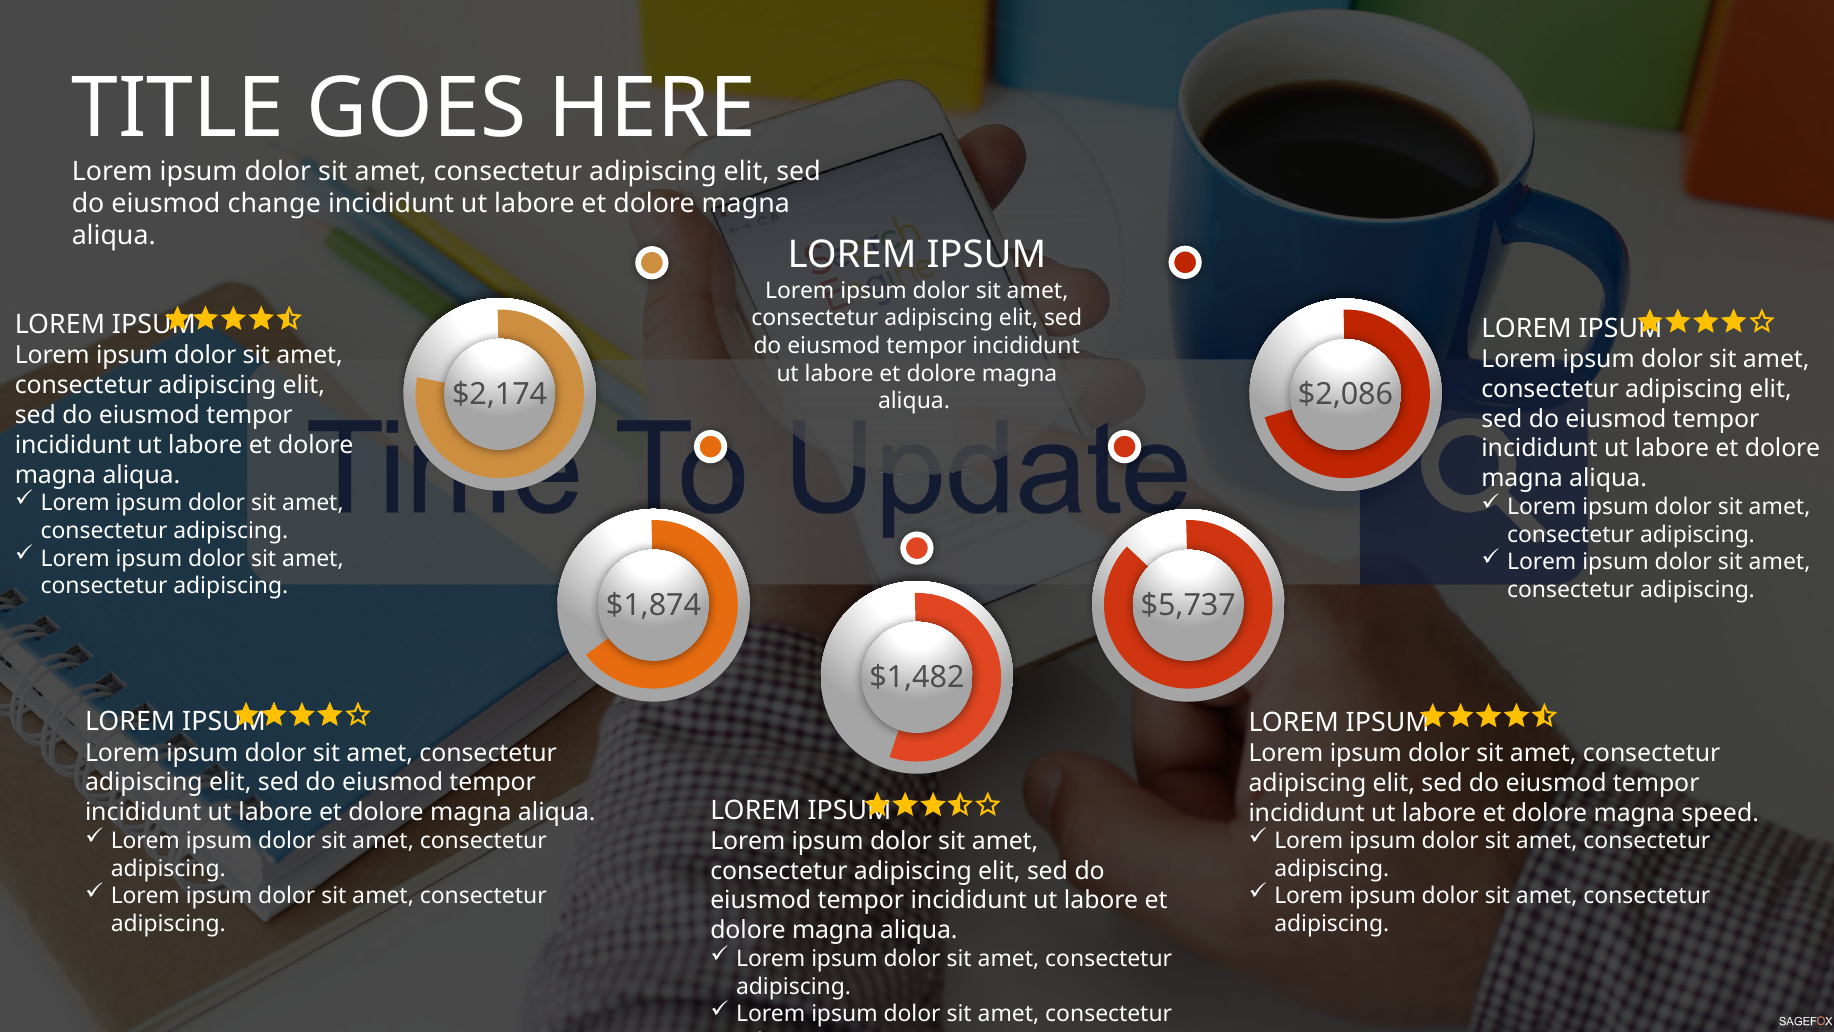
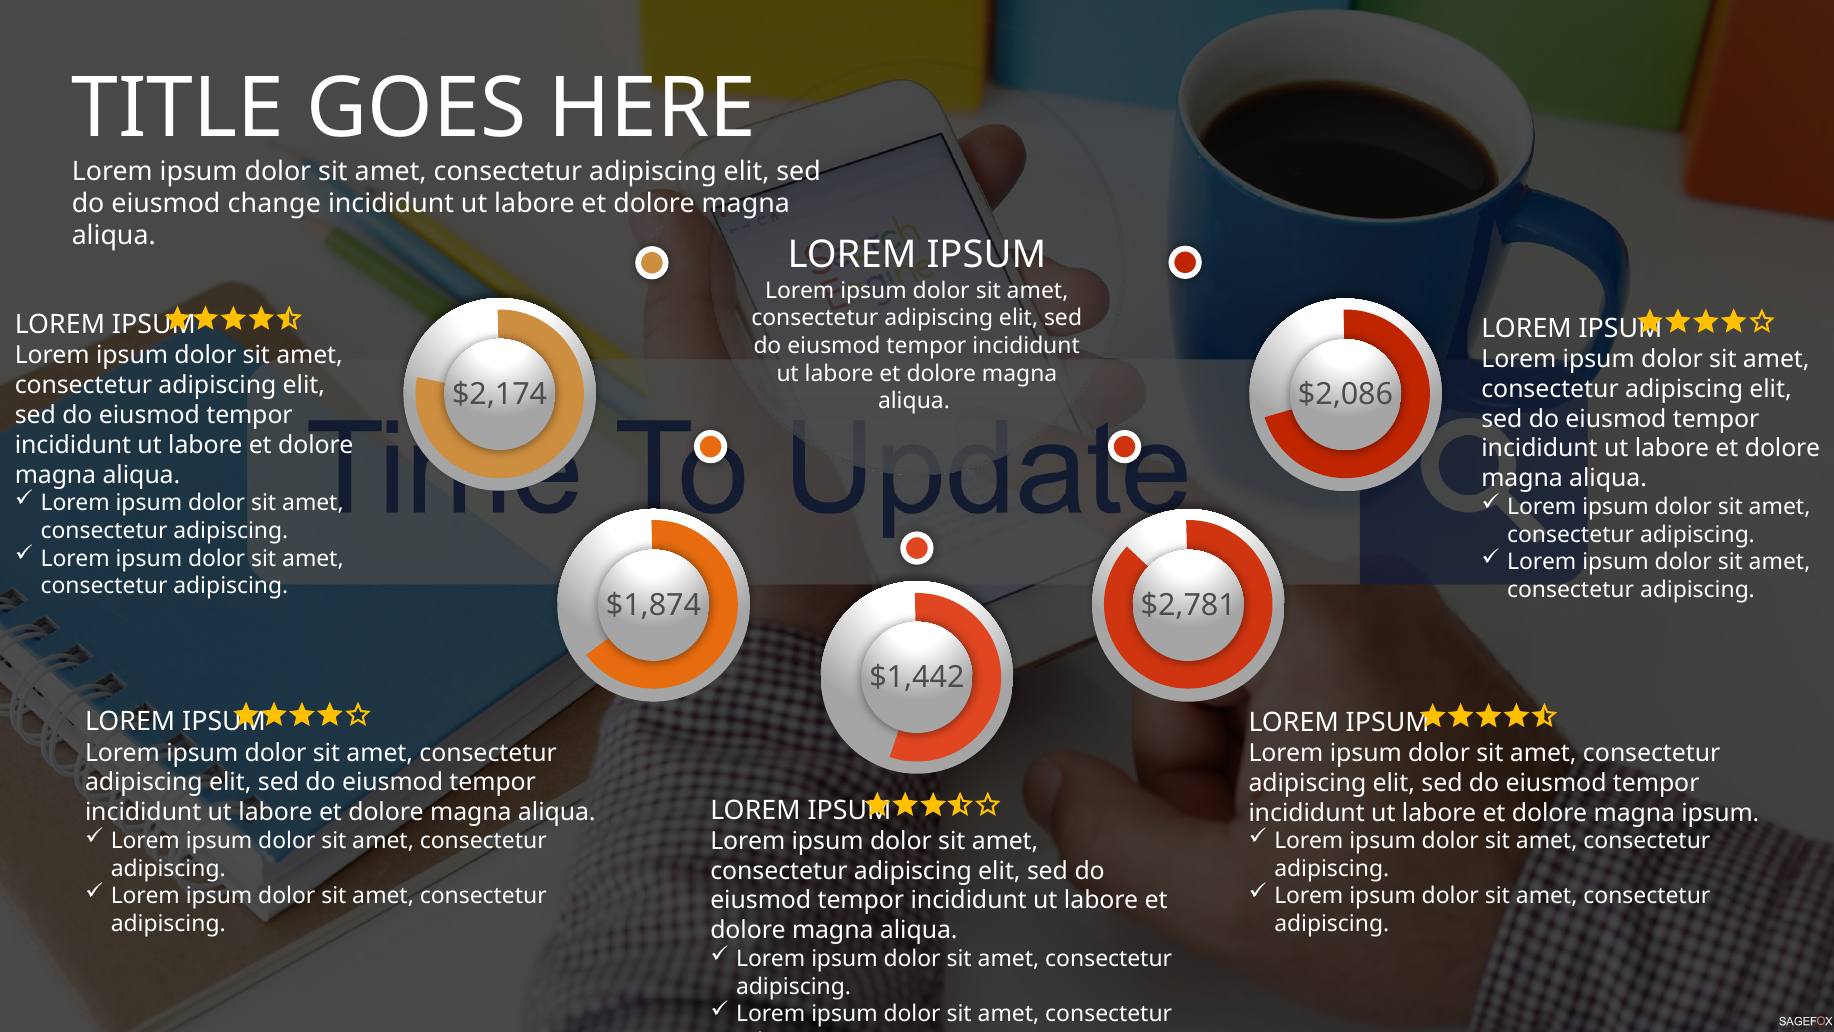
$5,737: $5,737 -> $2,781
$1,482: $1,482 -> $1,442
magna speed: speed -> ipsum
